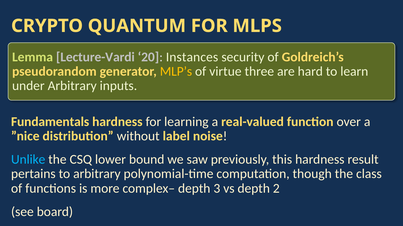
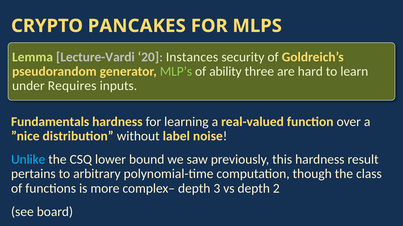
QUANTUM: QUANTUM -> PANCAKES
MLP’s colour: yellow -> light green
virtue: virtue -> ability
under Arbitrary: Arbitrary -> Requires
